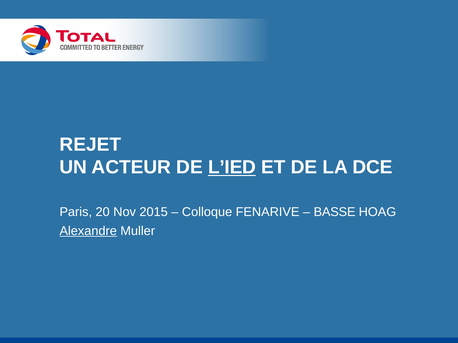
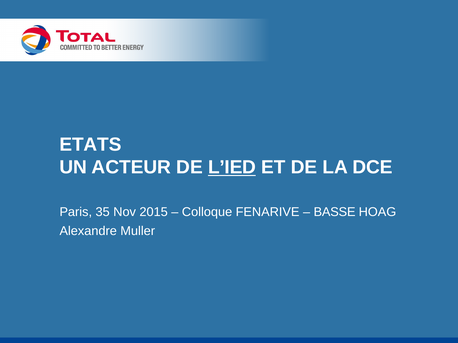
REJET: REJET -> ETATS
20: 20 -> 35
Alexandre underline: present -> none
